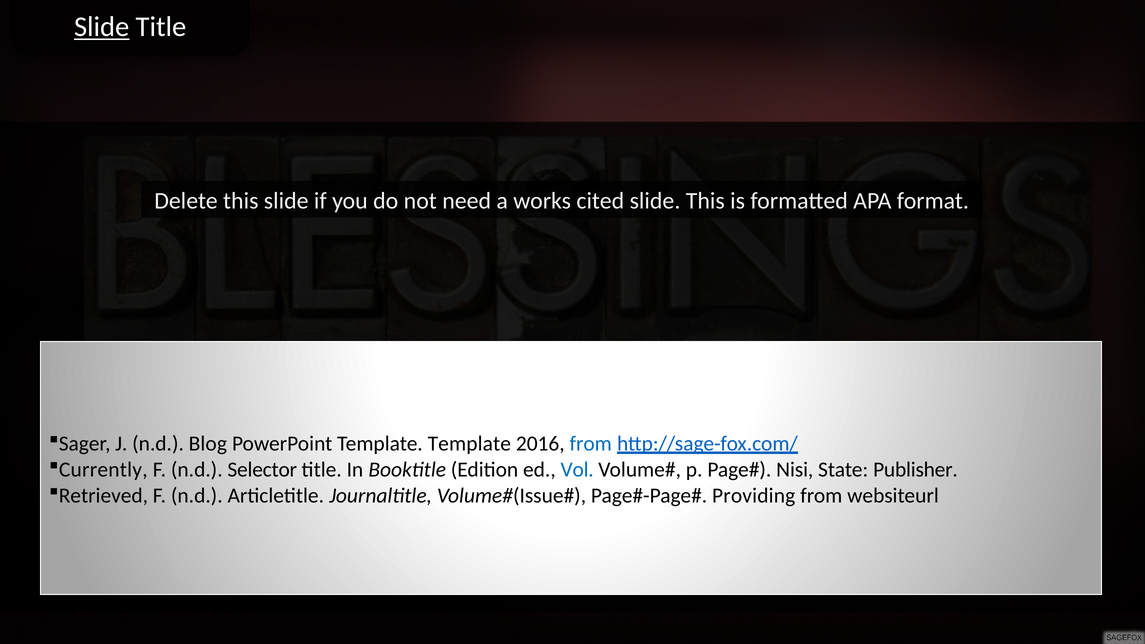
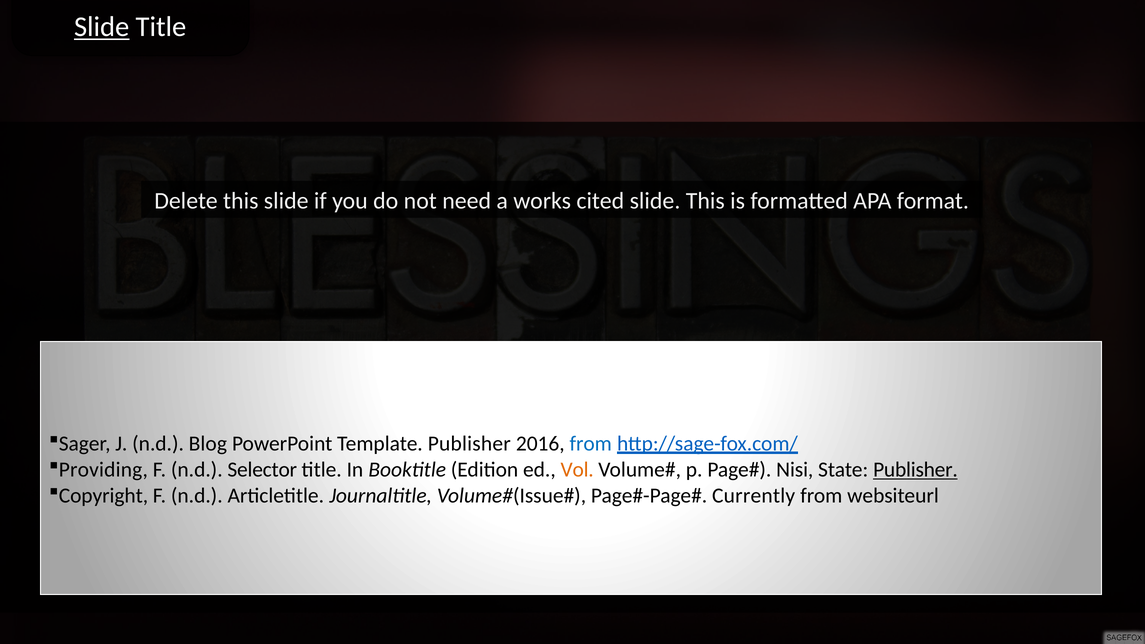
Template Template: Template -> Publisher
Currently: Currently -> Providing
Vol colour: blue -> orange
Publisher at (916, 470) underline: none -> present
Retrieved: Retrieved -> Copyright
Providing: Providing -> Currently
